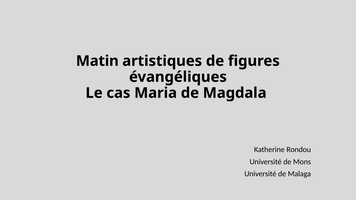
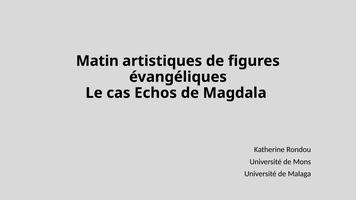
Maria: Maria -> Echos
